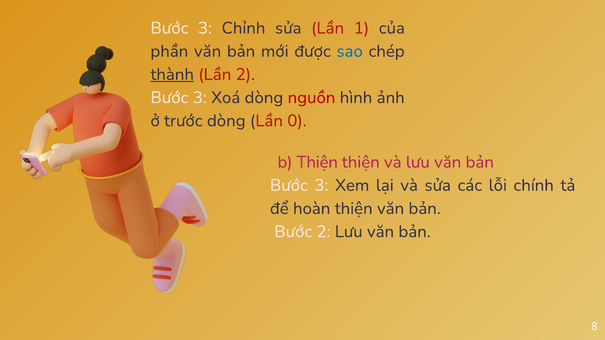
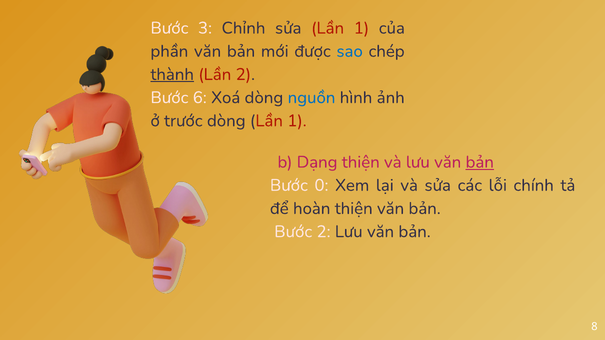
3 at (200, 98): 3 -> 6
nguồn colour: red -> blue
dòng Lần 0: 0 -> 1
b Thiện: Thiện -> Dạng
bản at (480, 162) underline: none -> present
3 at (321, 185): 3 -> 0
